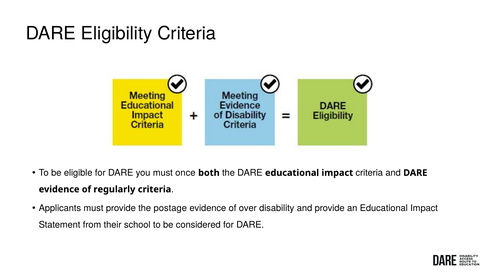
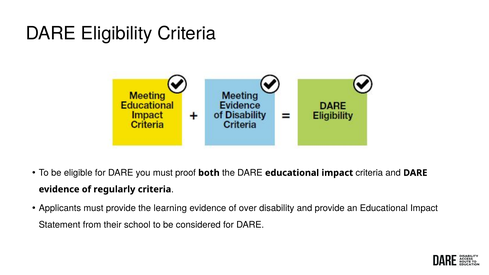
once: once -> proof
postage: postage -> learning
